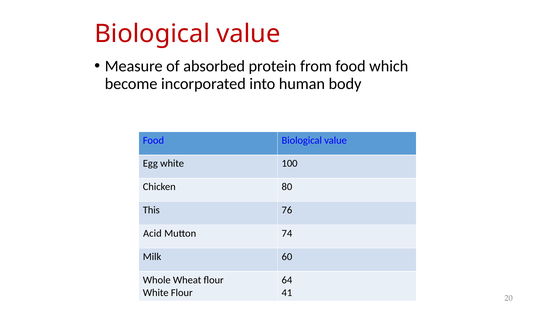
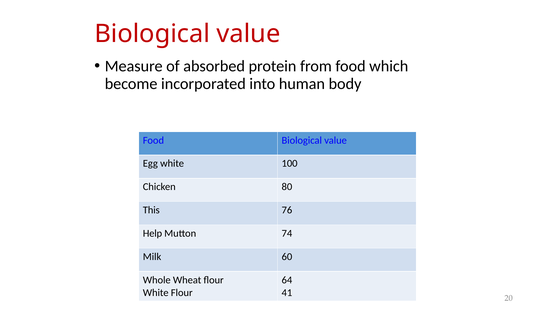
Acid: Acid -> Help
